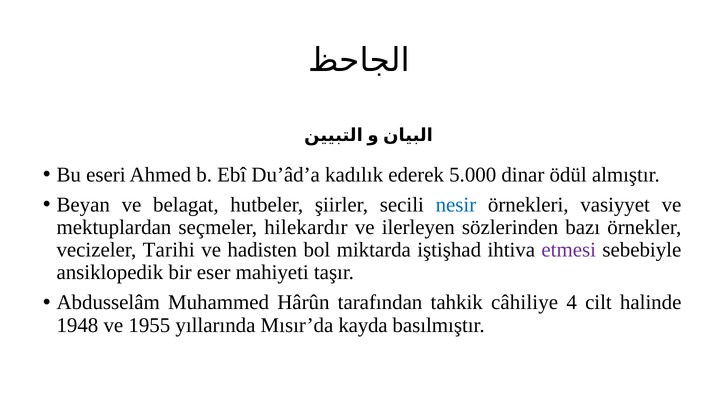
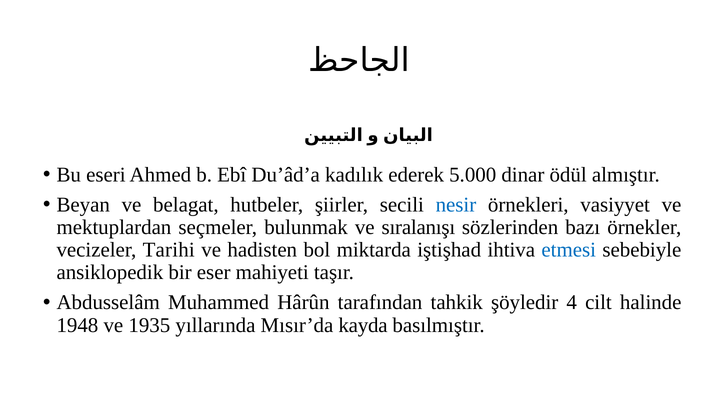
hilekardır: hilekardır -> bulunmak
ilerleyen: ilerleyen -> sıralanışı
etmesi colour: purple -> blue
câhiliye: câhiliye -> şöyledir
1955: 1955 -> 1935
